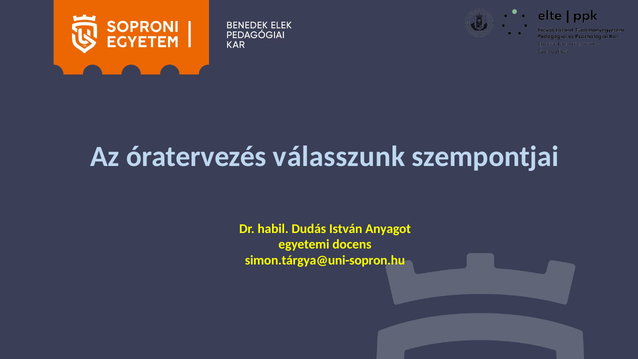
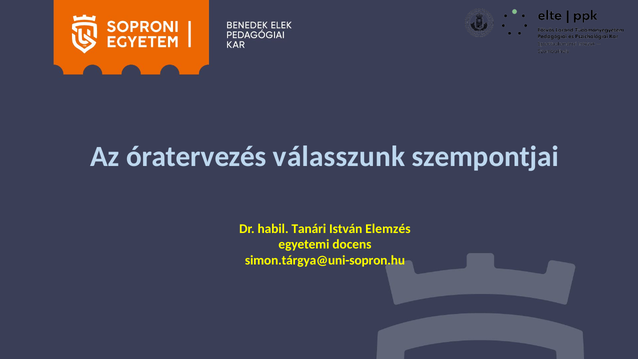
Dudás: Dudás -> Tanári
Anyagot: Anyagot -> Elemzés
